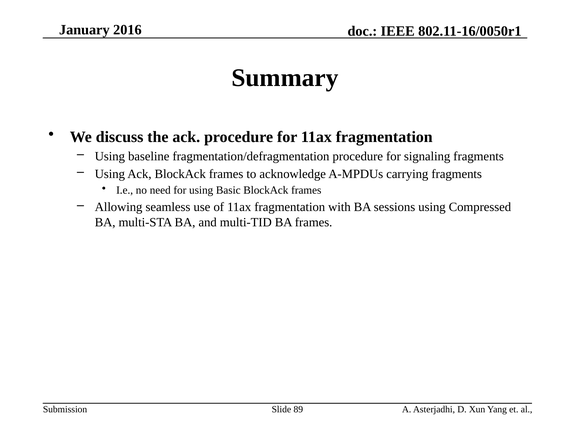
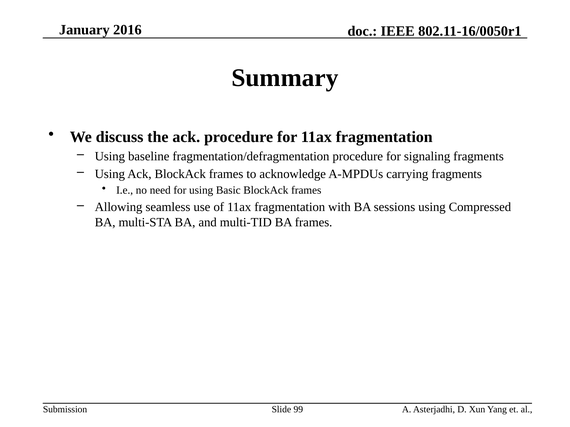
89: 89 -> 99
